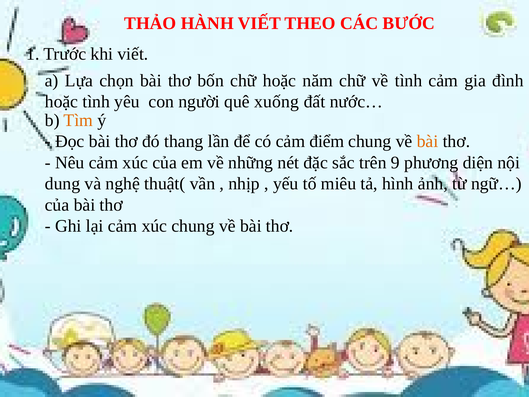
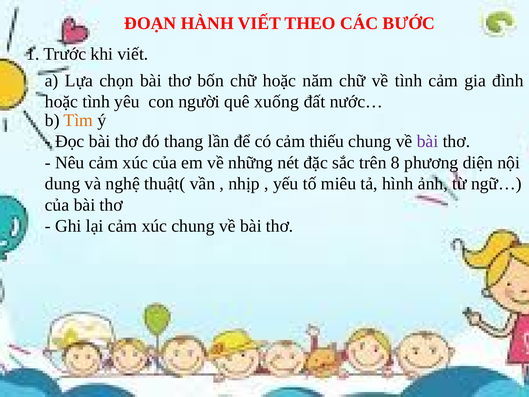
THẢO: THẢO -> ĐOẠN
điểm: điểm -> thiếu
bài at (428, 141) colour: orange -> purple
9: 9 -> 8
